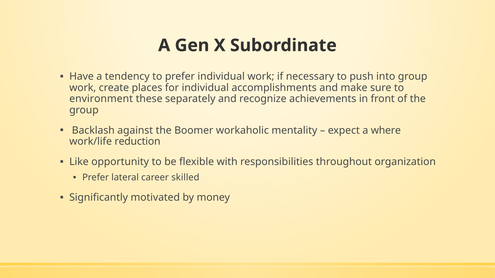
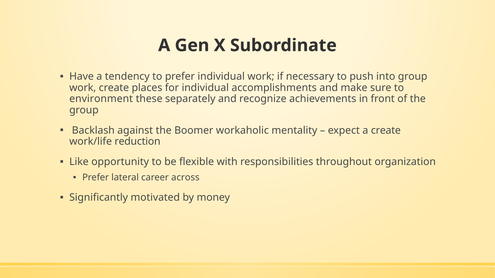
a where: where -> create
skilled: skilled -> across
